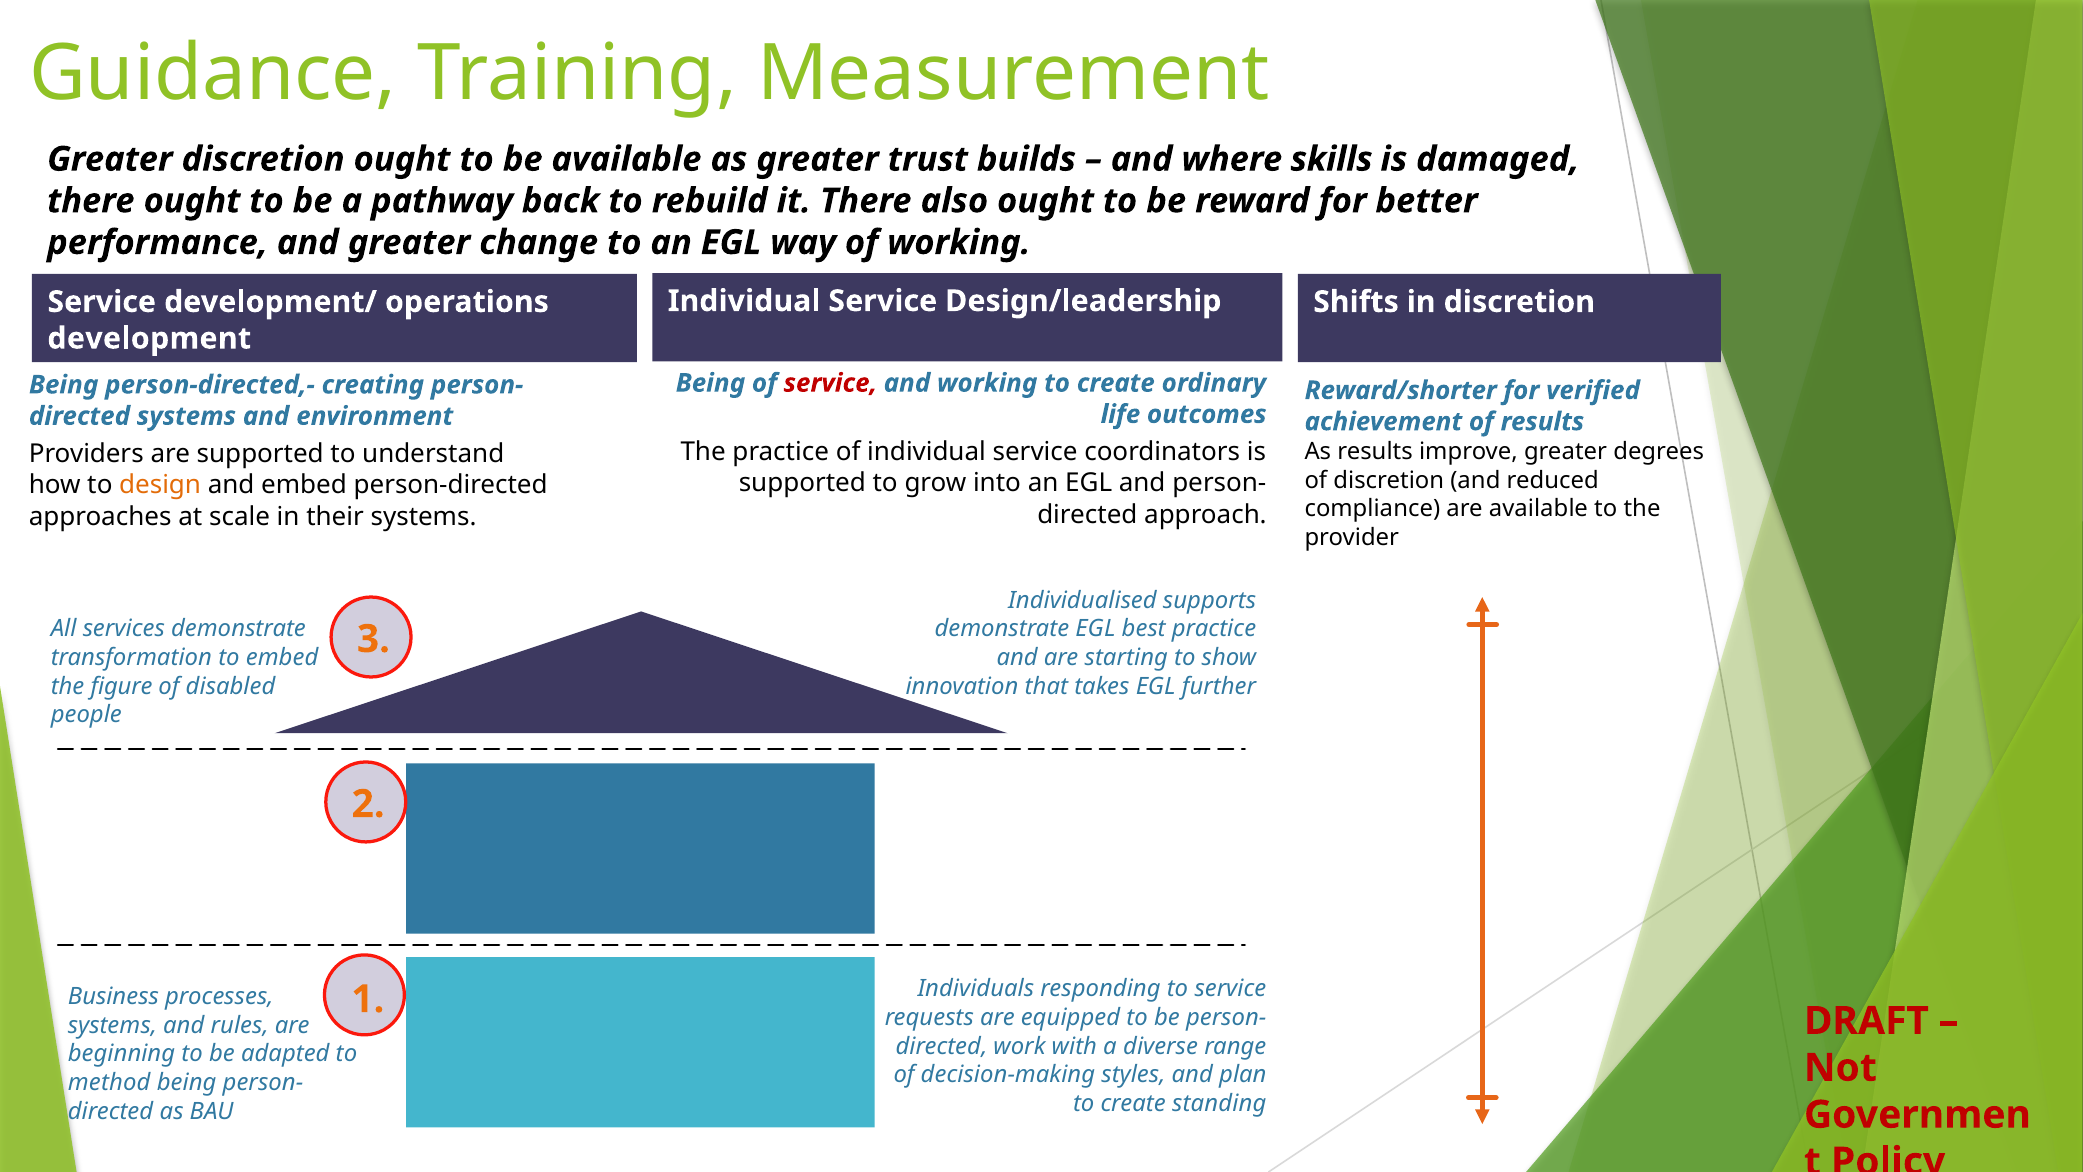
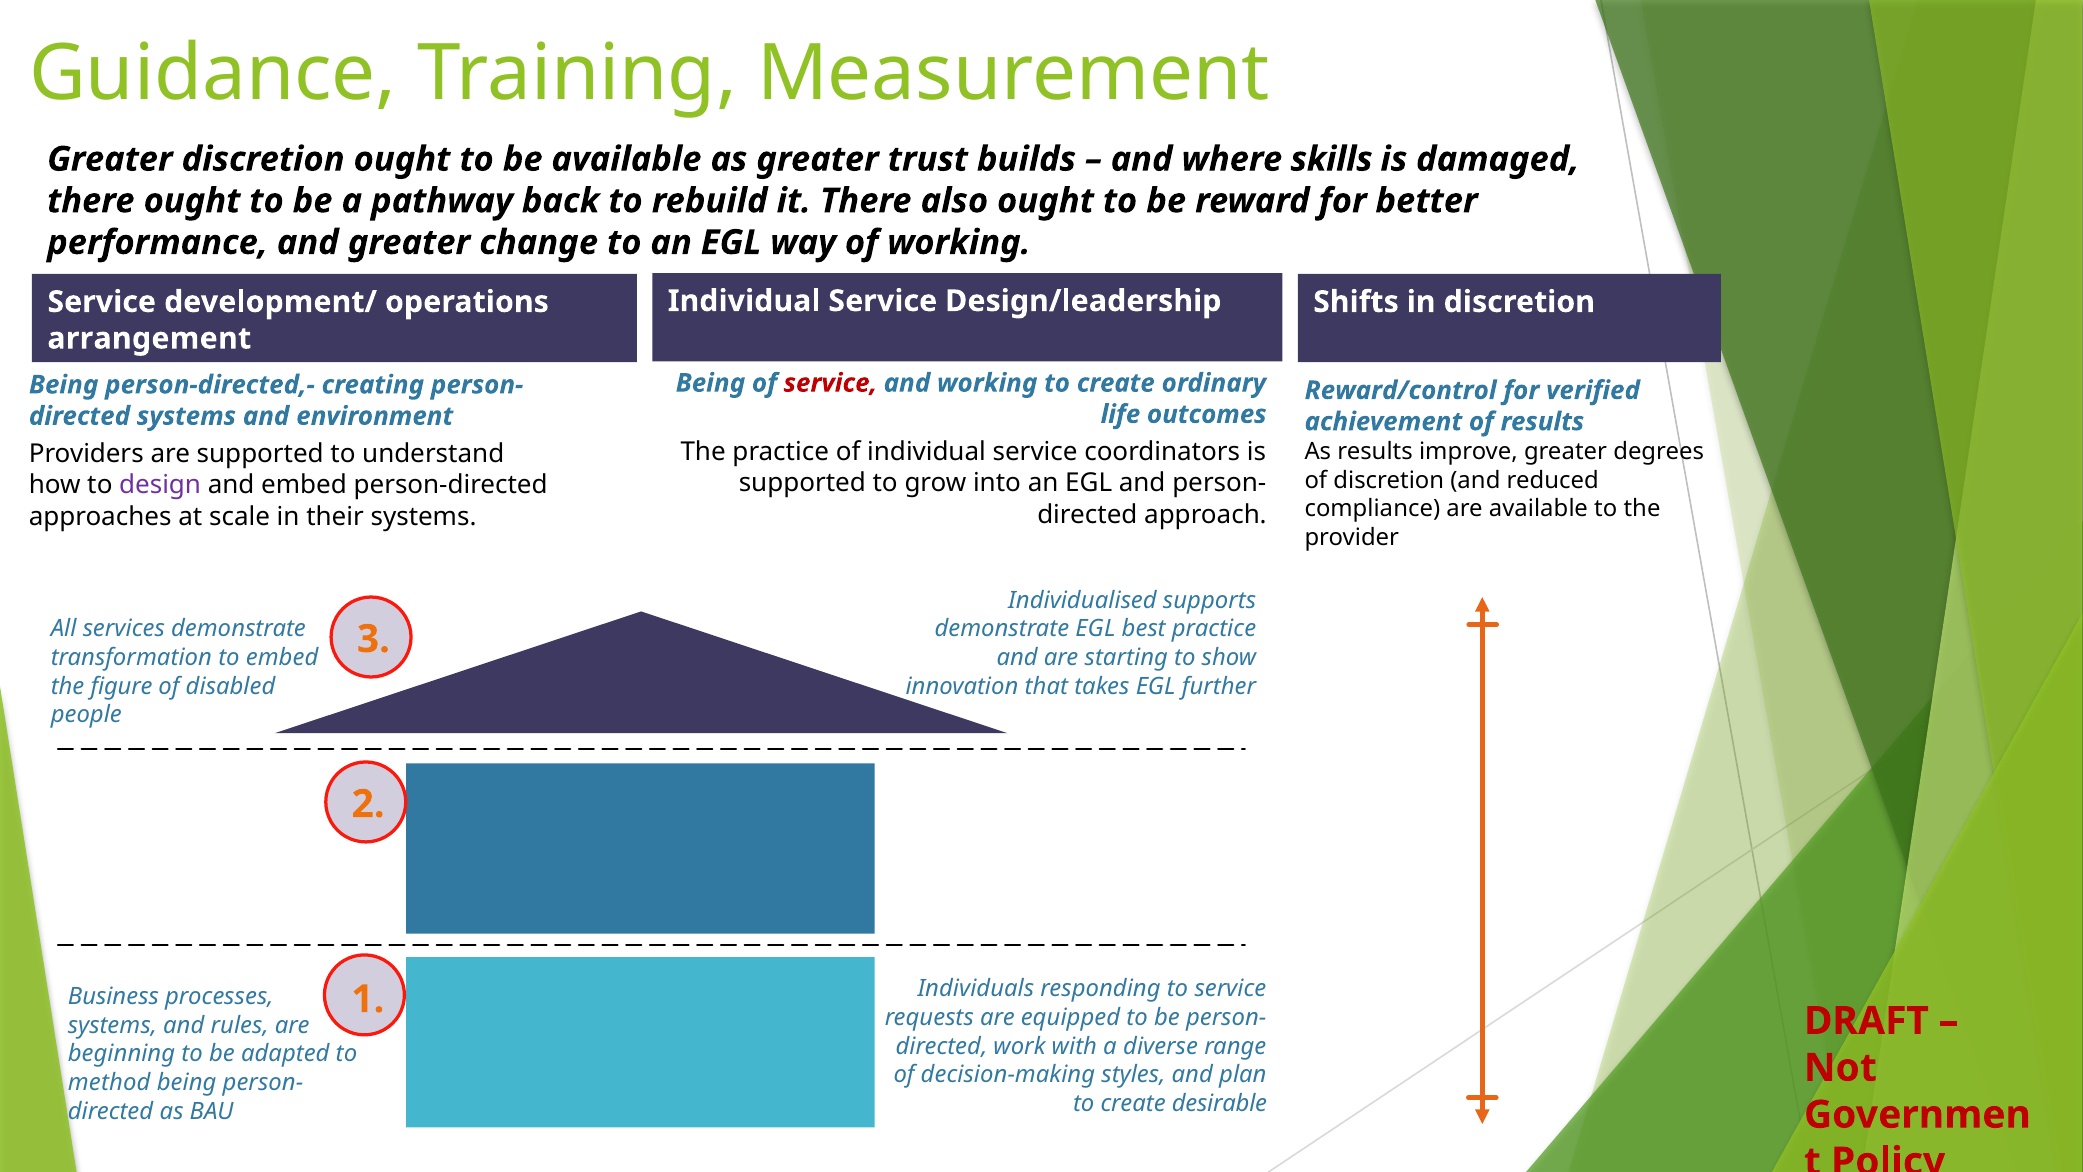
development: development -> arrangement
Reward/shorter: Reward/shorter -> Reward/control
design colour: orange -> purple
standing: standing -> desirable
